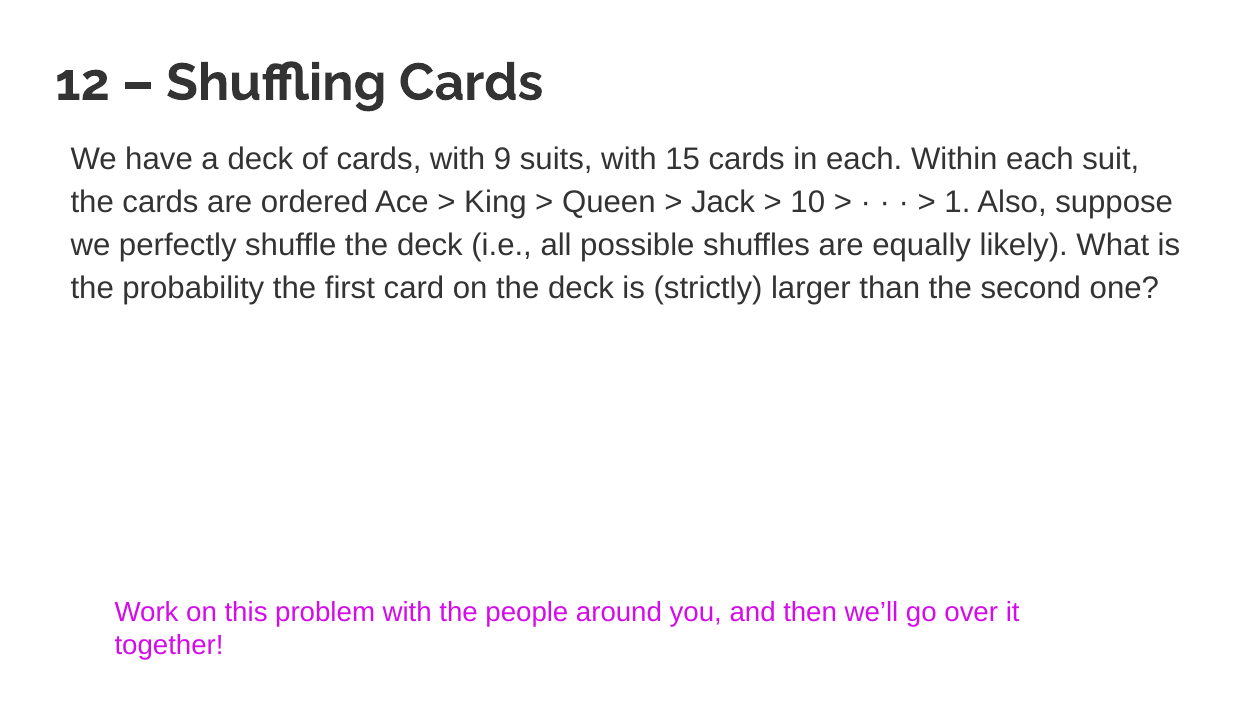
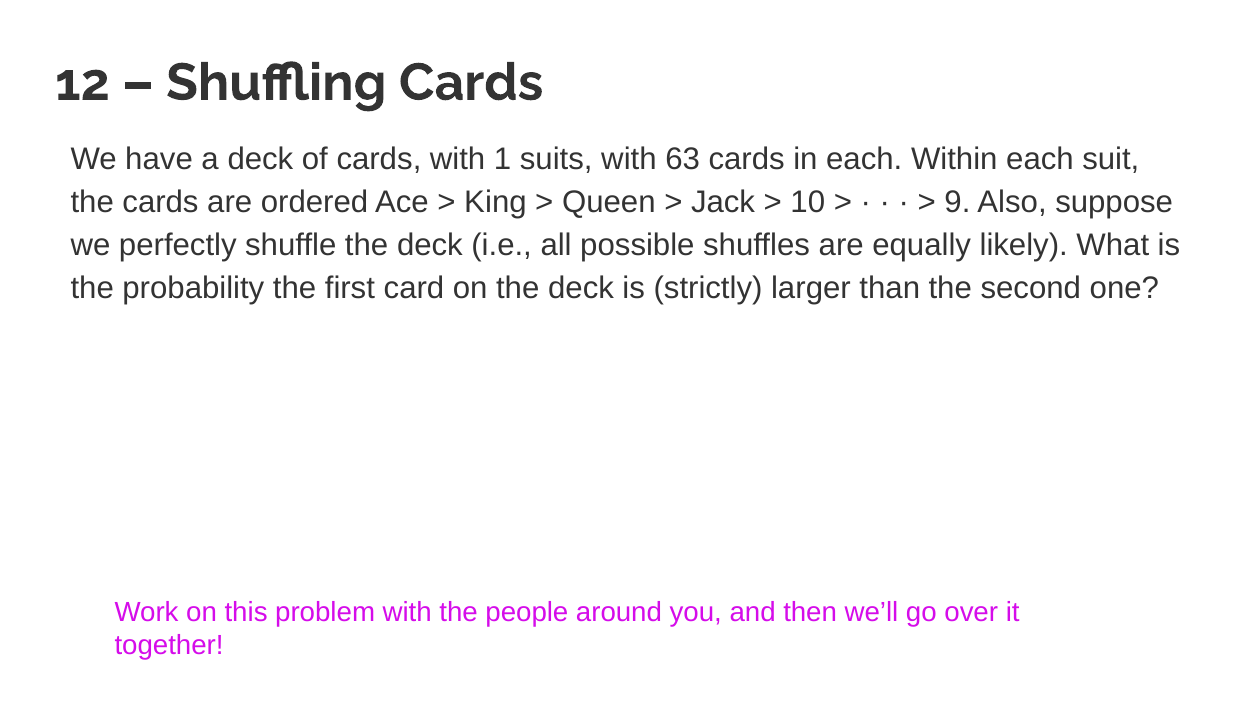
9: 9 -> 1
15: 15 -> 63
1: 1 -> 9
